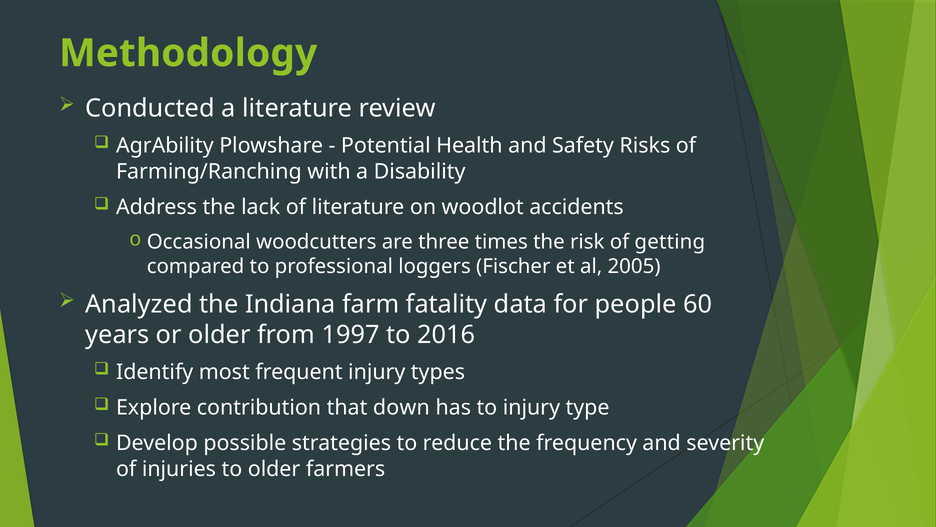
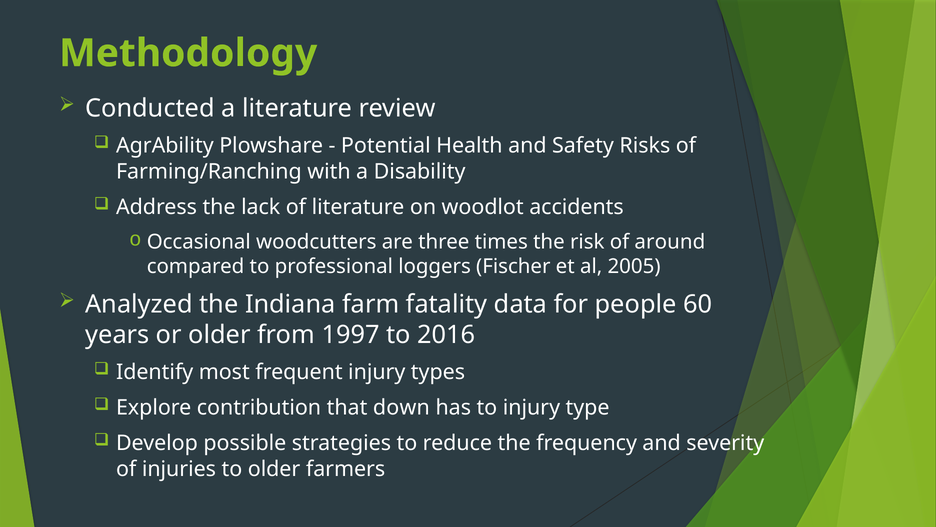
getting: getting -> around
